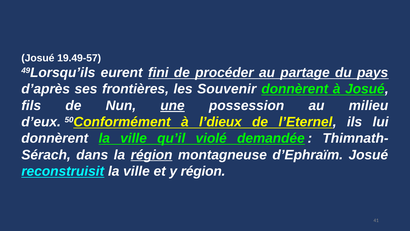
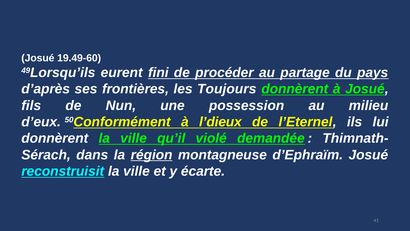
19.49-57: 19.49-57 -> 19.49-60
Souvenir: Souvenir -> Toujours
une underline: present -> none
y région: région -> écarte
